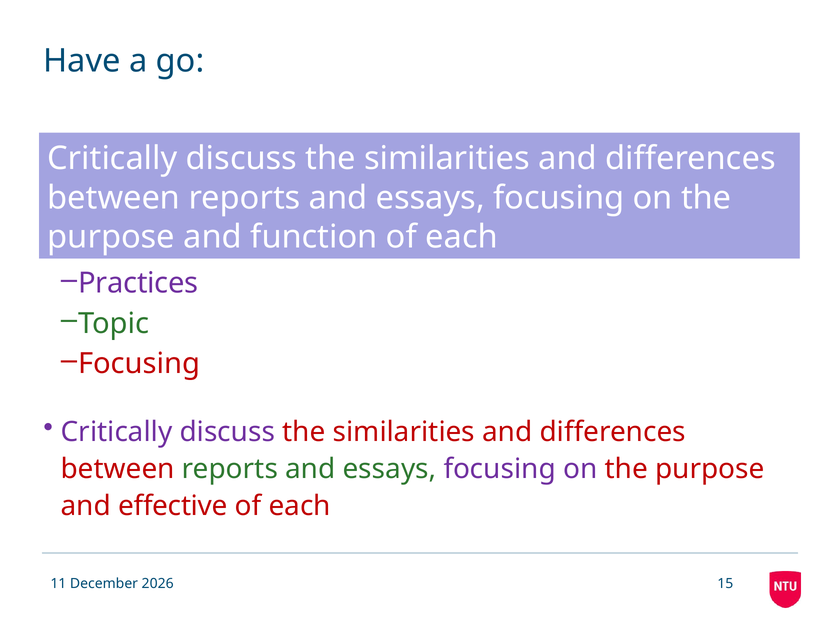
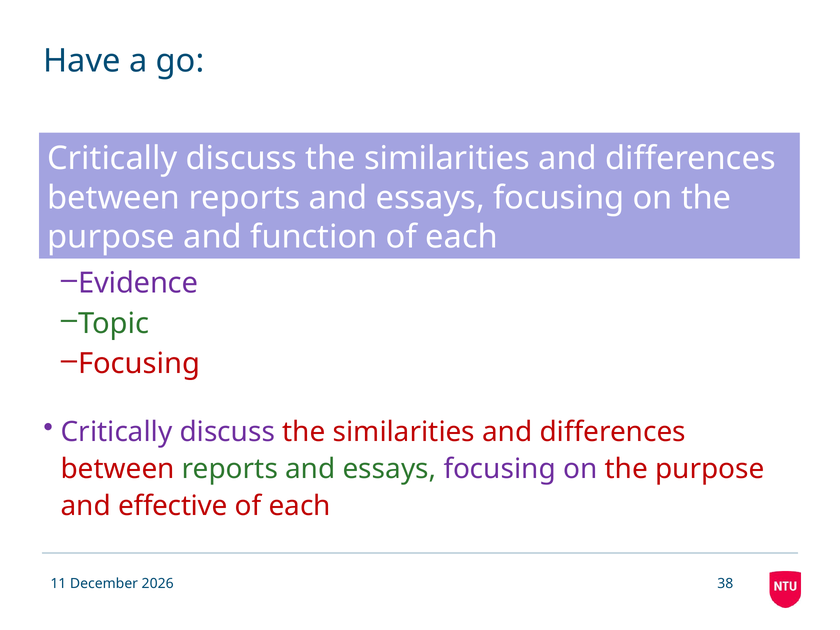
Practices: Practices -> Evidence
15: 15 -> 38
